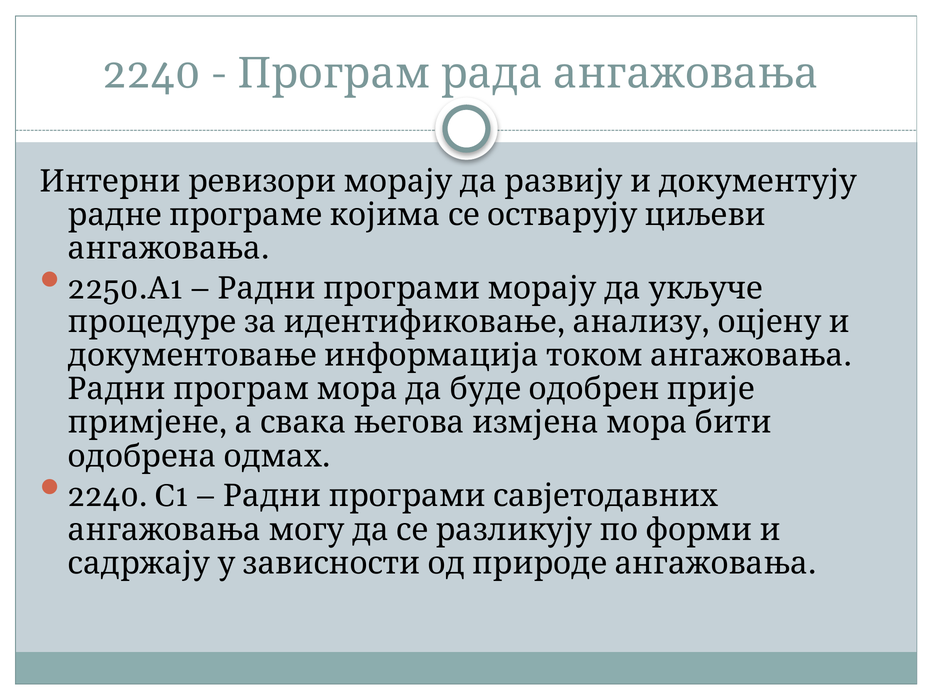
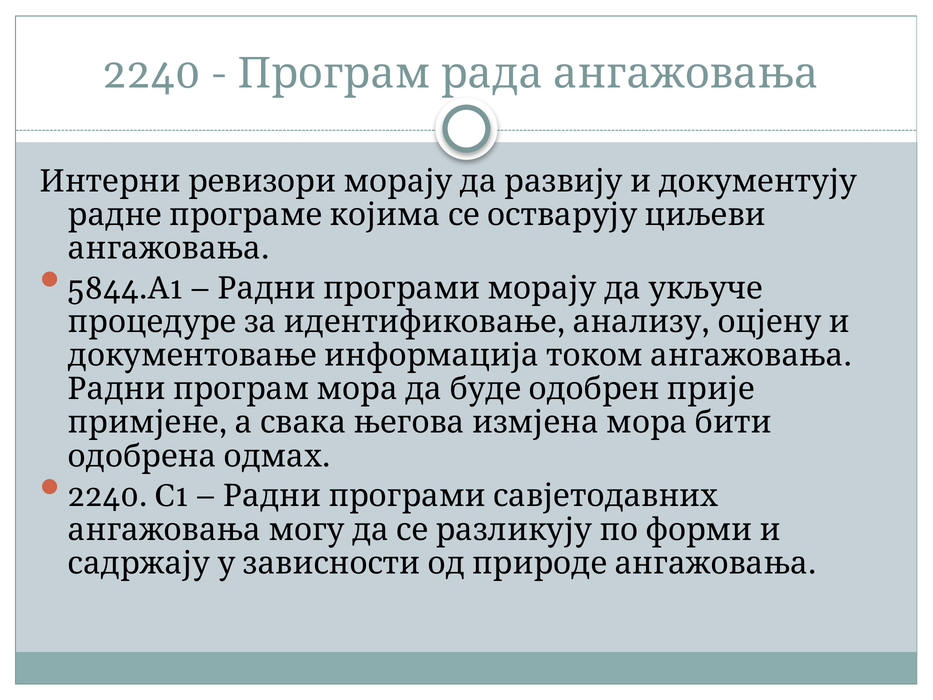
2250: 2250 -> 5844
